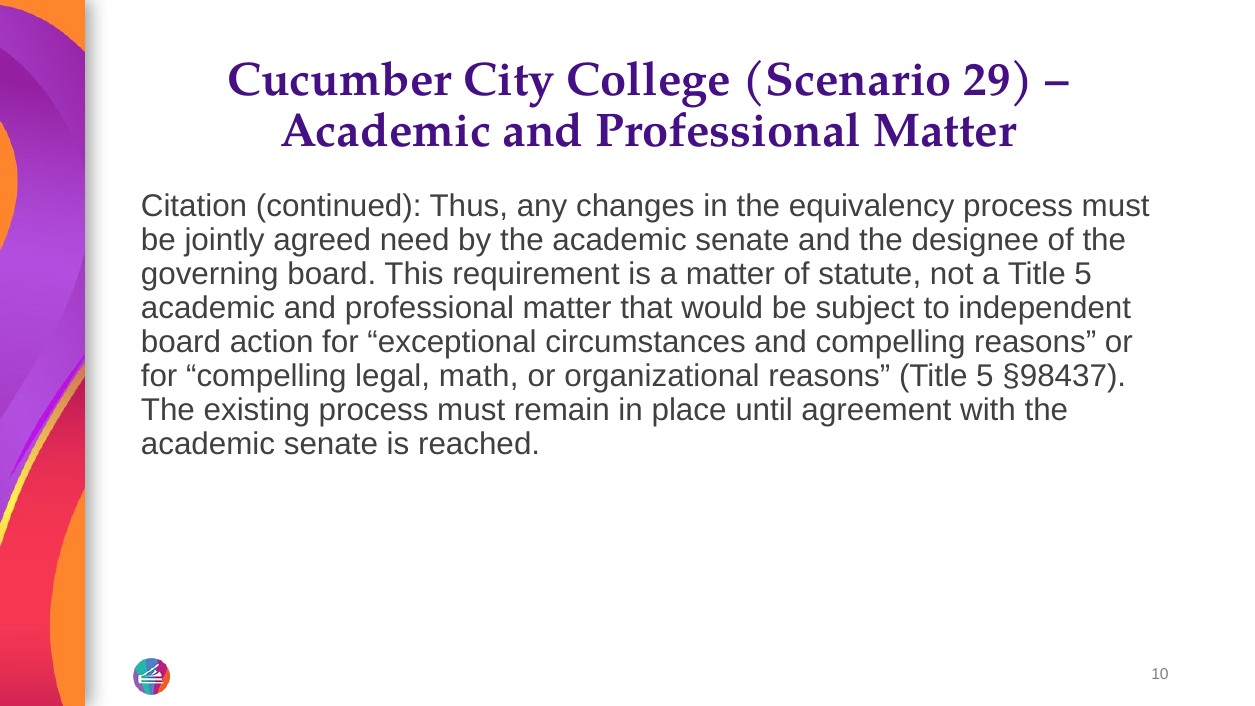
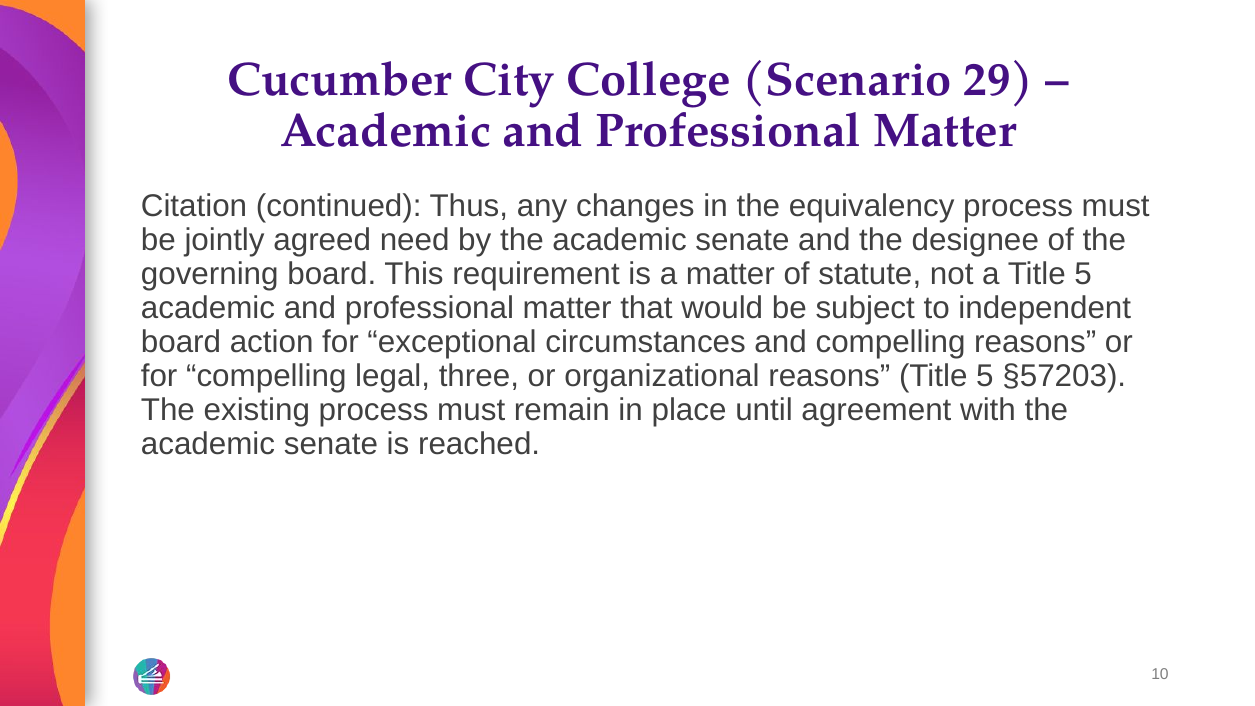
math: math -> three
§98437: §98437 -> §57203
